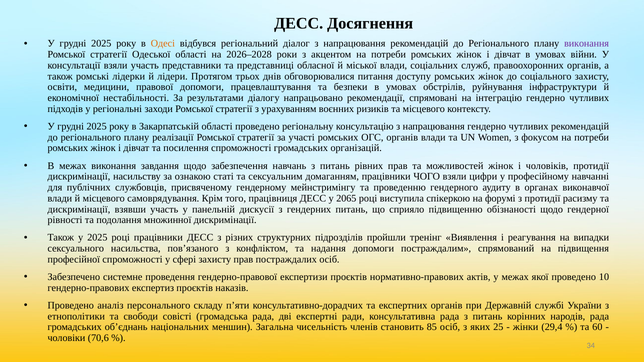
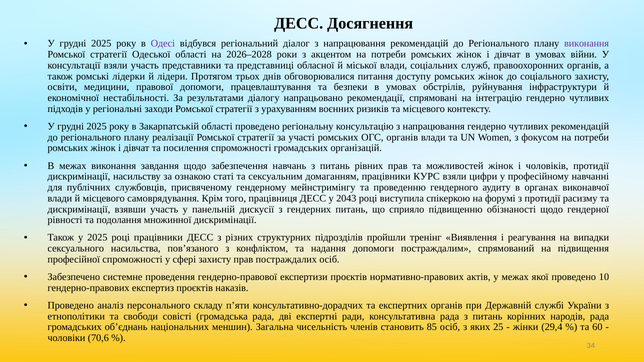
Одесі colour: orange -> purple
ЧОГО: ЧОГО -> КУРС
2065: 2065 -> 2043
